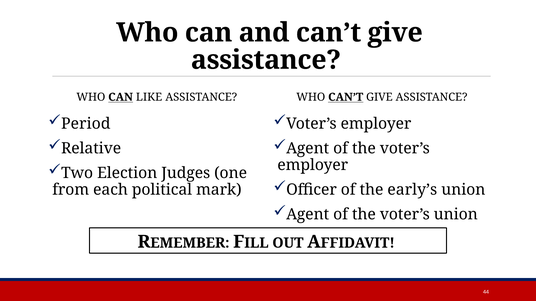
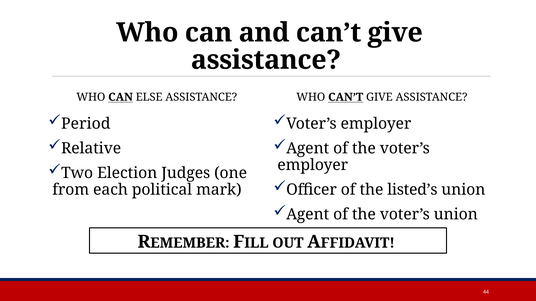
LIKE: LIKE -> ELSE
early’s: early’s -> listed’s
